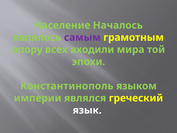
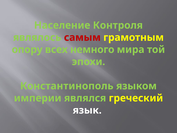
Началось: Началось -> Контроля
самым colour: purple -> red
входили: входили -> немного
